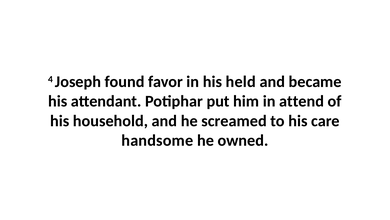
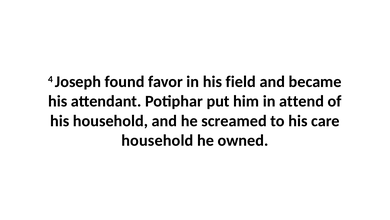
held: held -> field
handsome at (157, 140): handsome -> household
